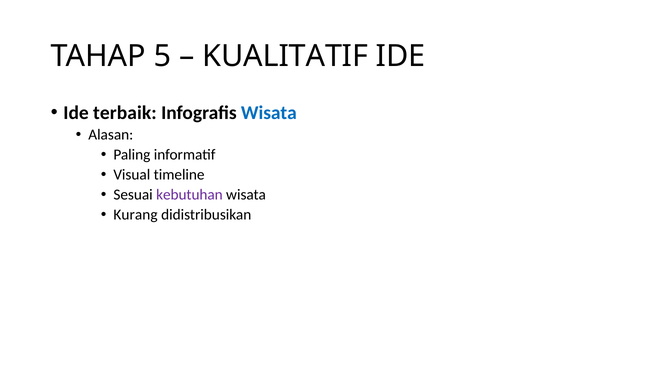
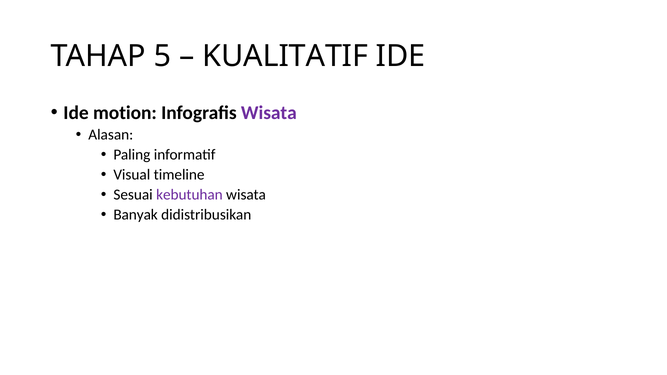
terbaik: terbaik -> motion
Wisata at (269, 113) colour: blue -> purple
Kurang: Kurang -> Banyak
